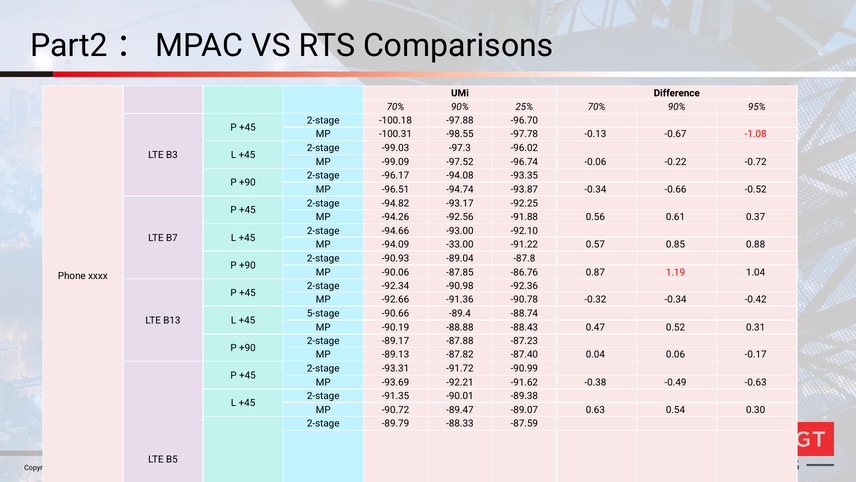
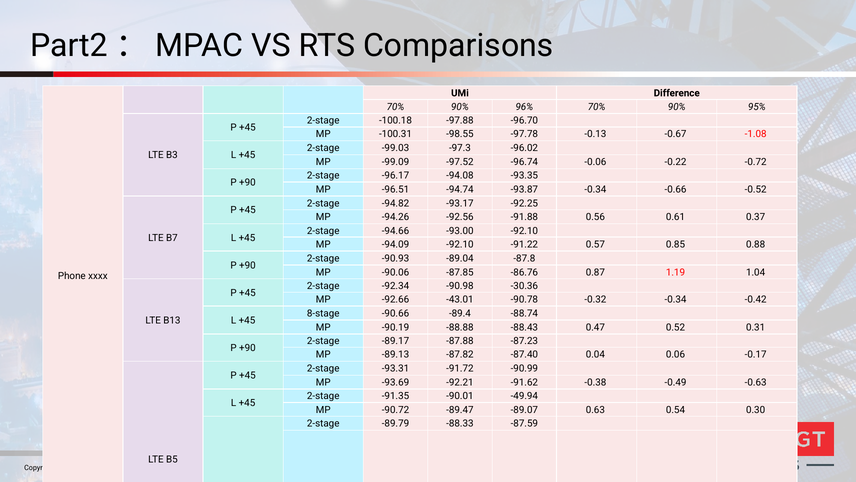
25%: 25% -> 96%
-94.09 -33.00: -33.00 -> -92.10
-92.36: -92.36 -> -30.36
-91.36: -91.36 -> -43.01
5-stage: 5-stage -> 8-stage
-89.38: -89.38 -> -49.94
